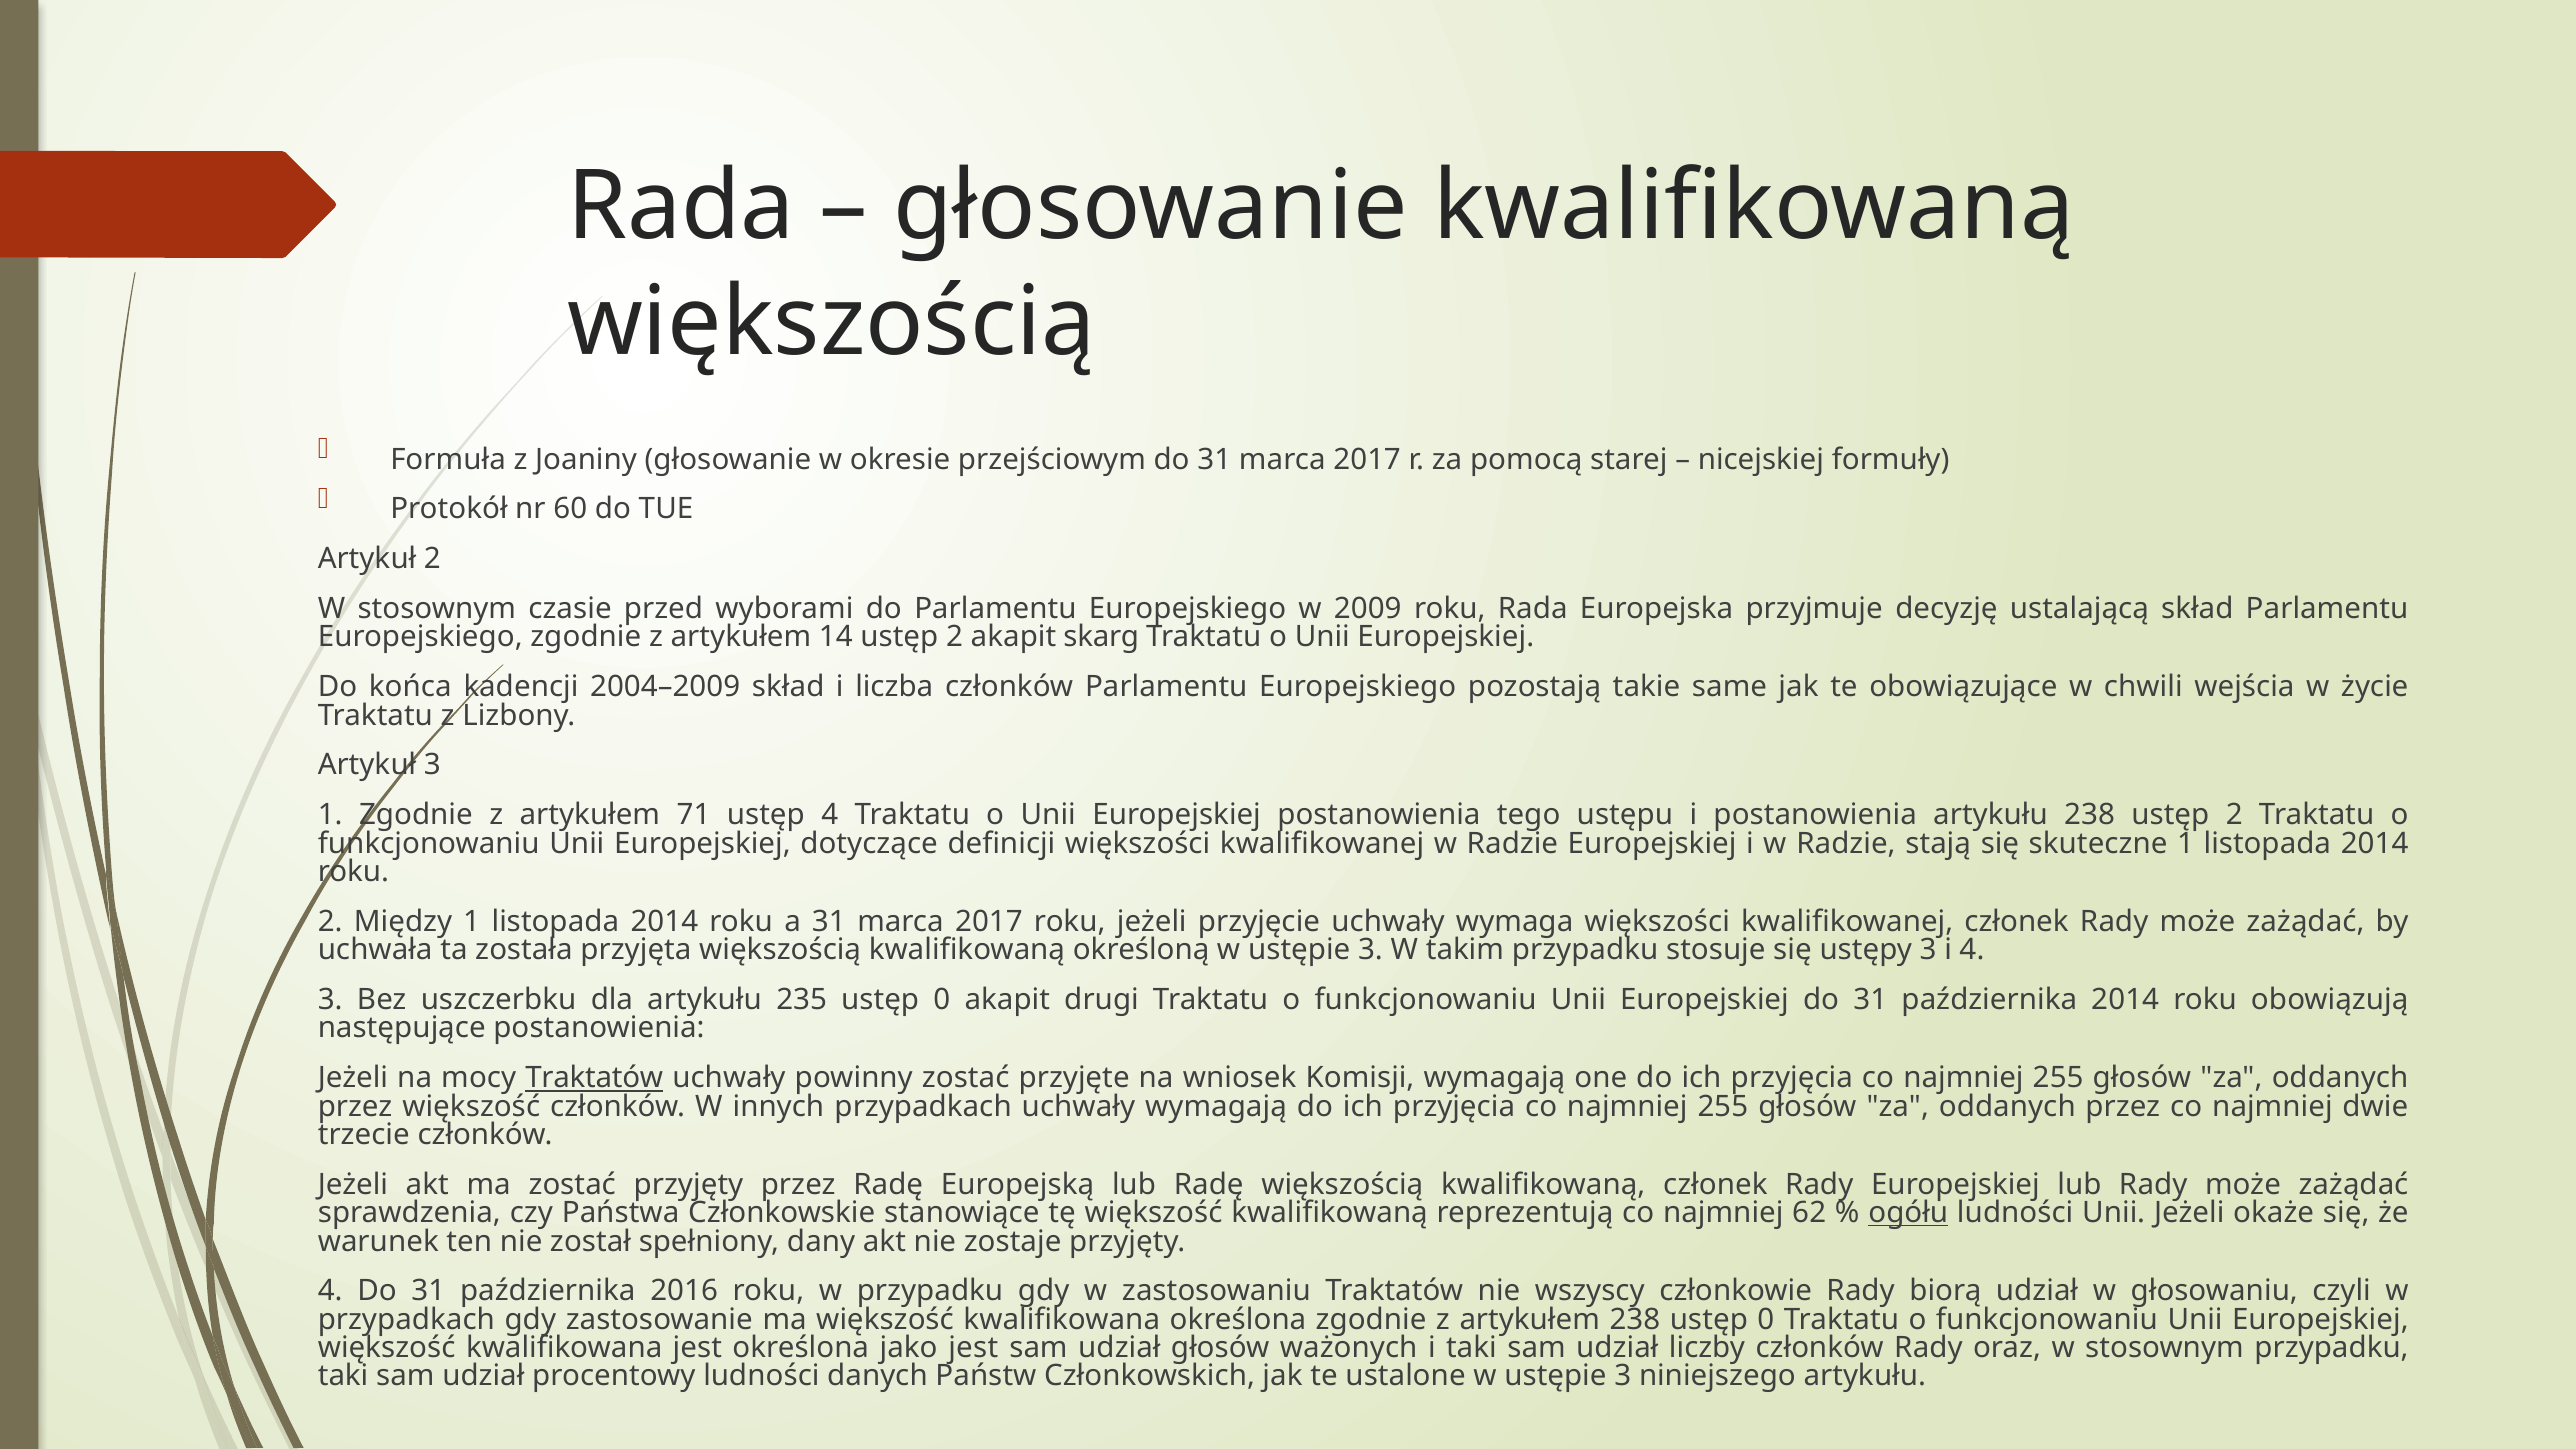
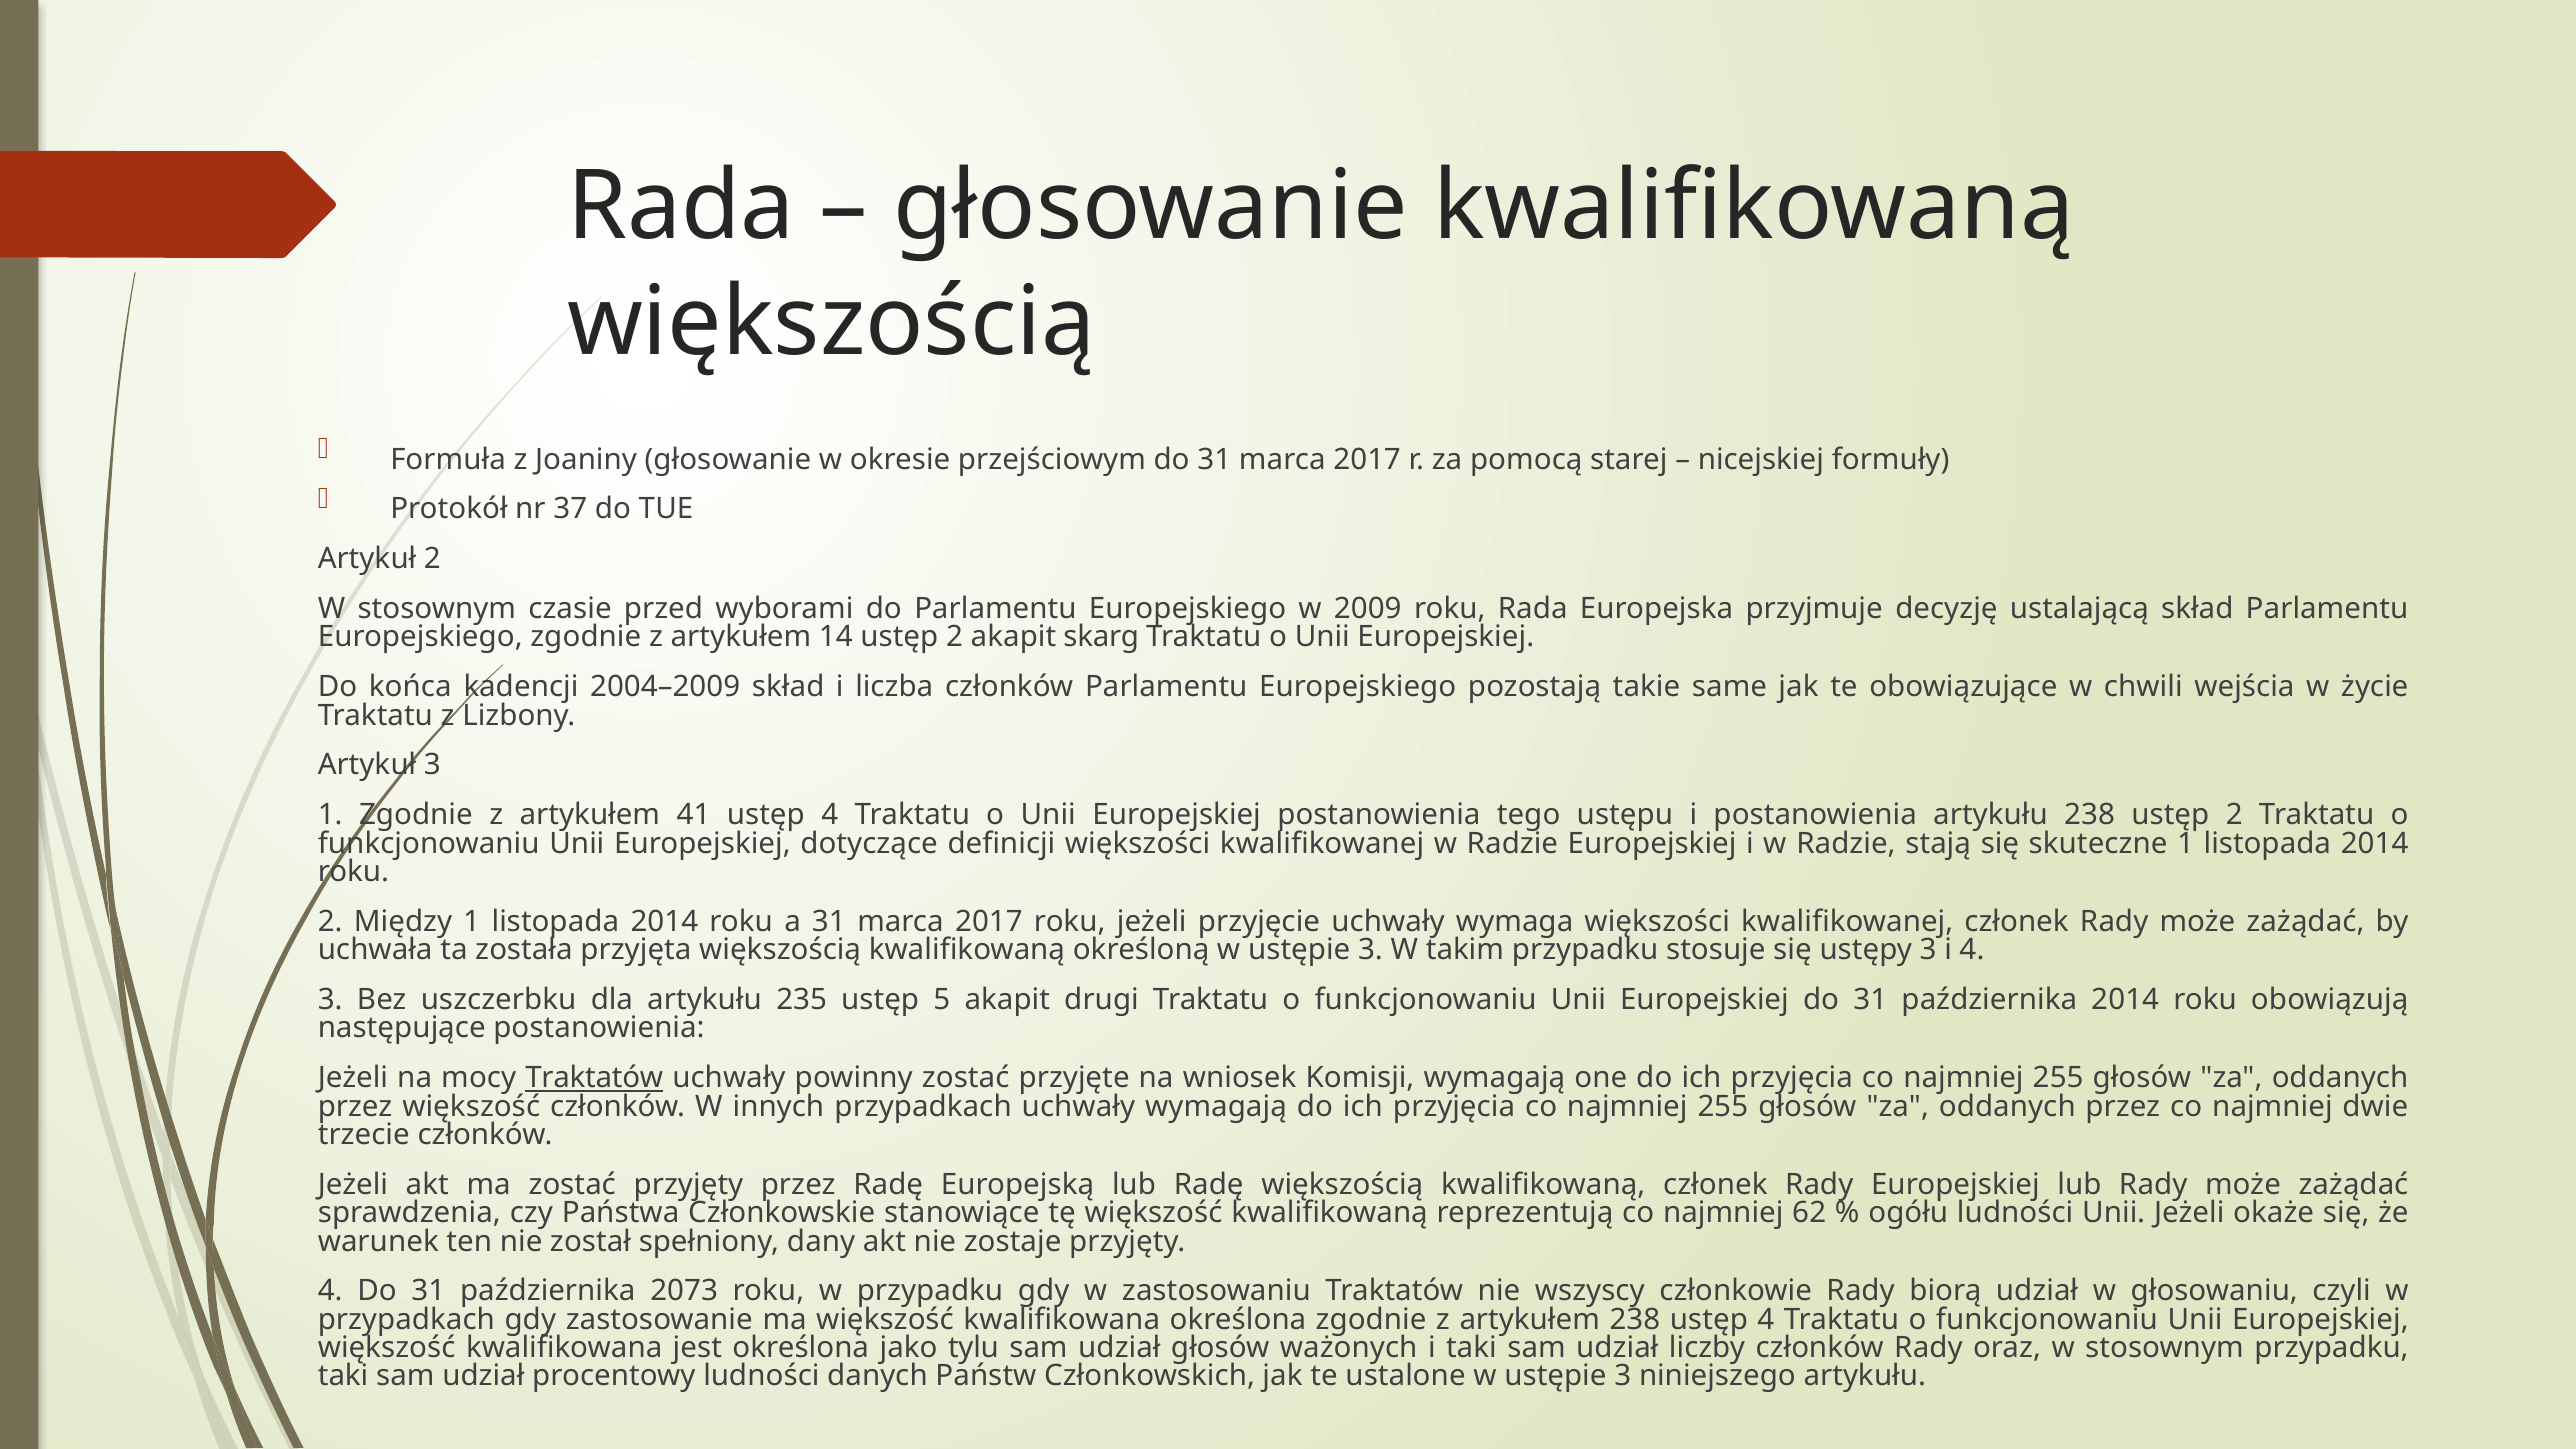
60: 60 -> 37
71: 71 -> 41
235 ustęp 0: 0 -> 5
ogółu underline: present -> none
2016: 2016 -> 2073
238 ustęp 0: 0 -> 4
jako jest: jest -> tylu
